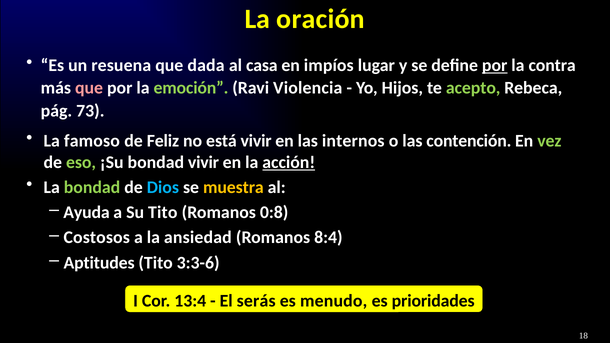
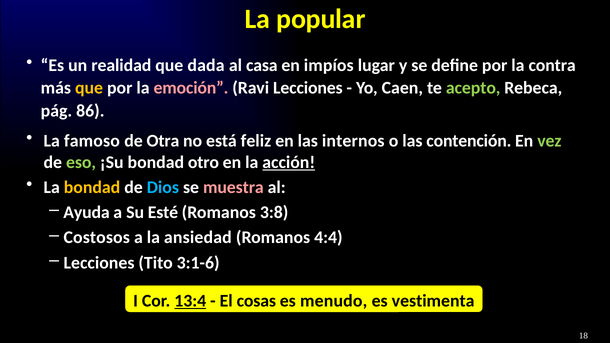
oración: oración -> popular
resuena: resuena -> realidad
por at (495, 65) underline: present -> none
que at (89, 88) colour: pink -> yellow
emoción colour: light green -> pink
Ravi Violencia: Violencia -> Lecciones
Hijos: Hijos -> Caen
73: 73 -> 86
Feliz: Feliz -> Otra
está vivir: vivir -> feliz
bondad vivir: vivir -> otro
bondad at (92, 187) colour: light green -> yellow
muestra colour: yellow -> pink
Su Tito: Tito -> Esté
0:8: 0:8 -> 3:8
8:4: 8:4 -> 4:4
Aptitudes at (99, 263): Aptitudes -> Lecciones
3:3-6: 3:3-6 -> 3:1-6
13:4 underline: none -> present
serás: serás -> cosas
prioridades: prioridades -> vestimenta
